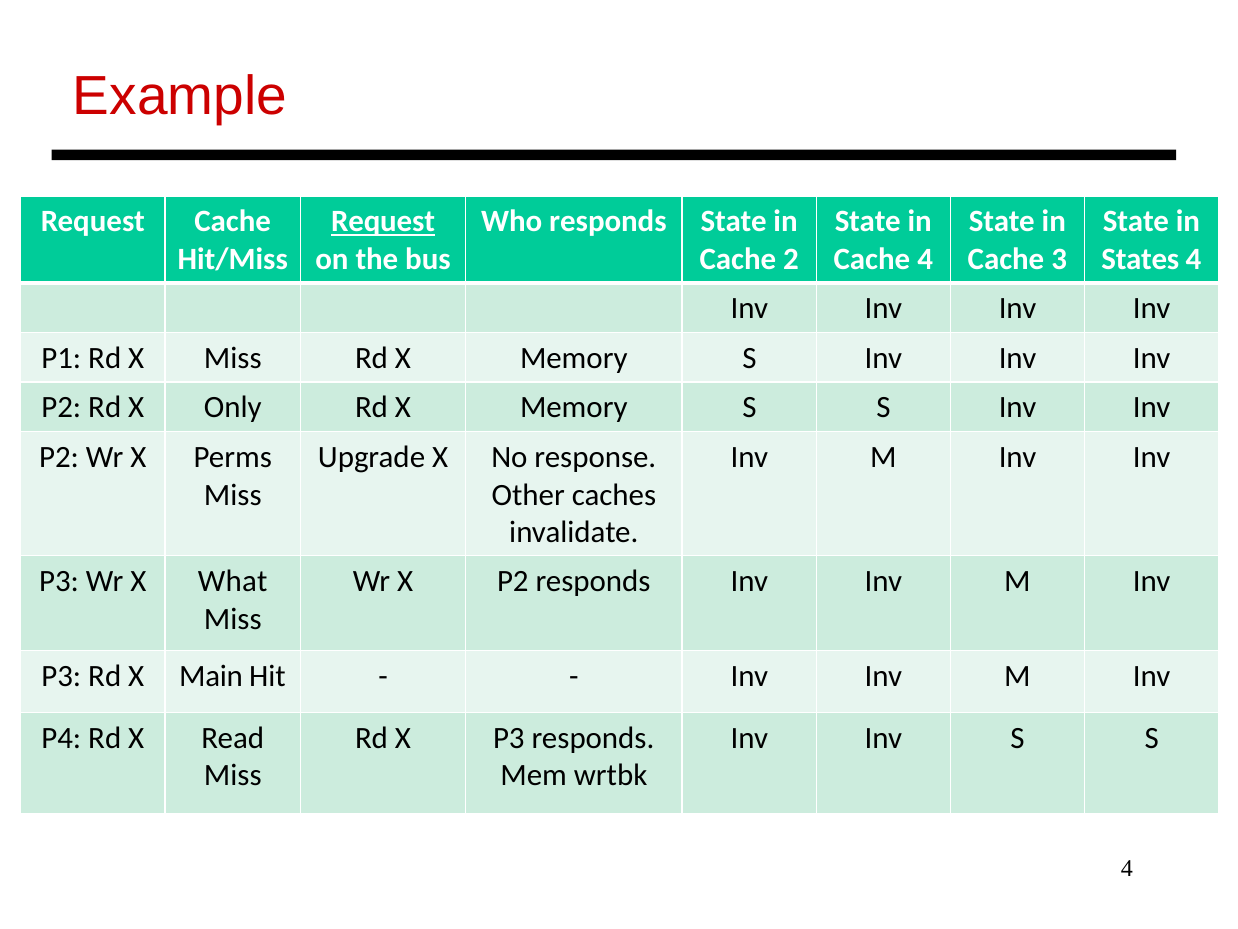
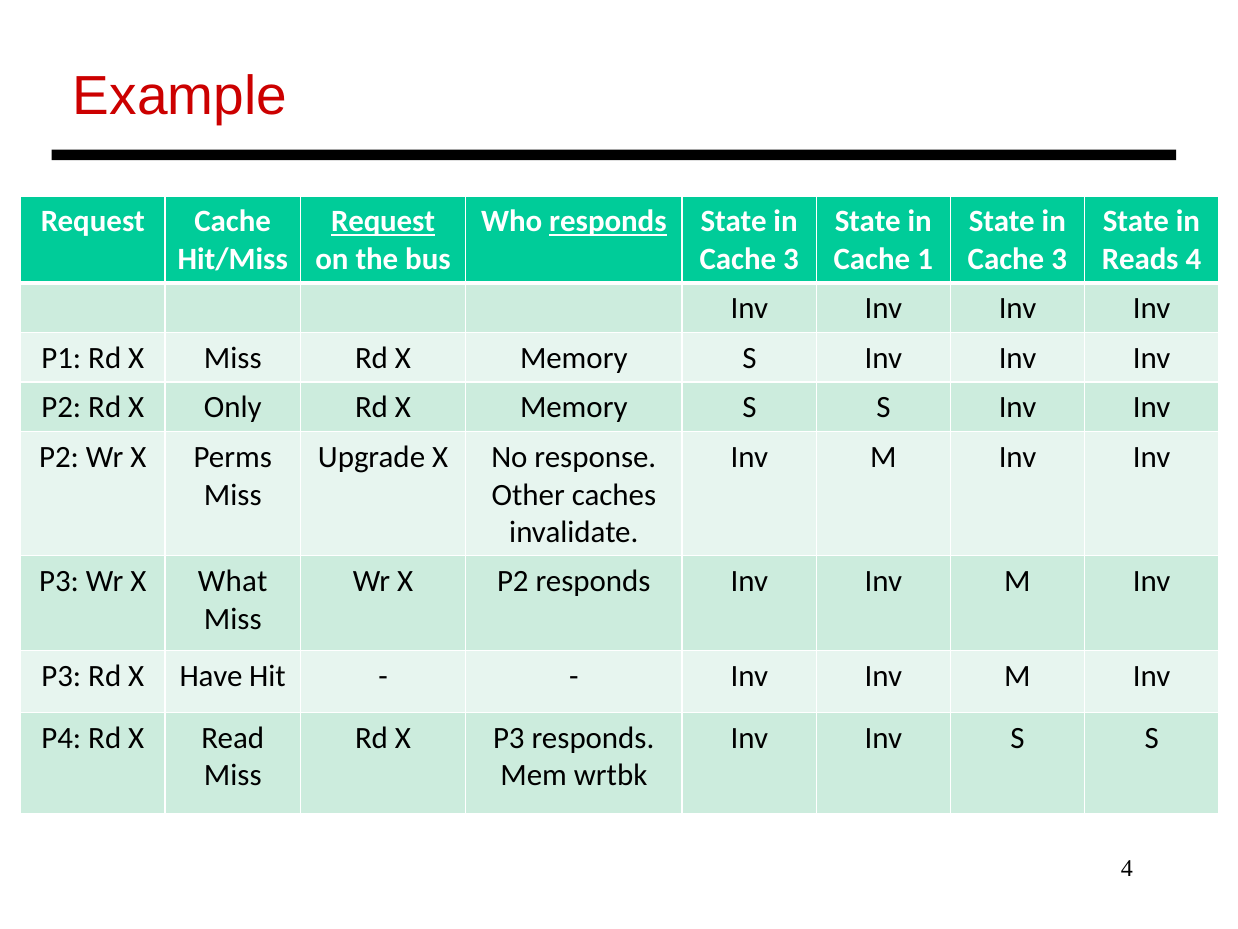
responds at (608, 221) underline: none -> present
2 at (791, 259): 2 -> 3
Cache 4: 4 -> 1
States: States -> Reads
Main: Main -> Have
